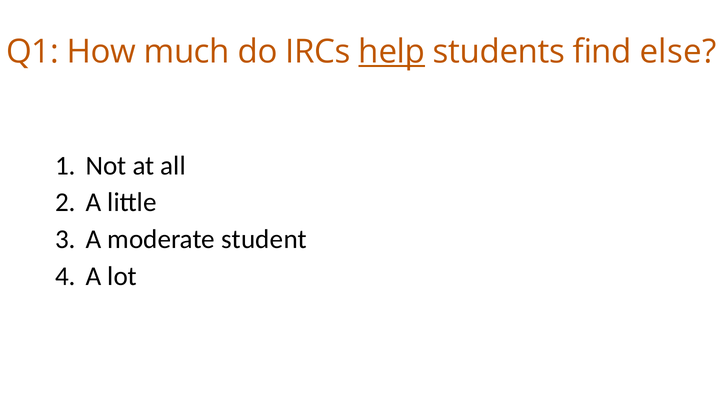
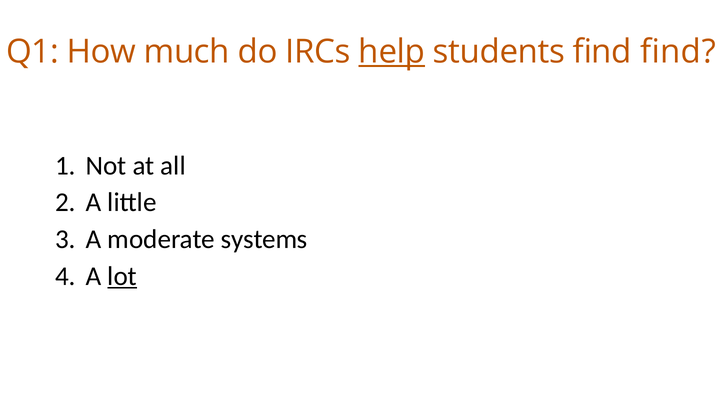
find else: else -> find
student: student -> systems
lot underline: none -> present
